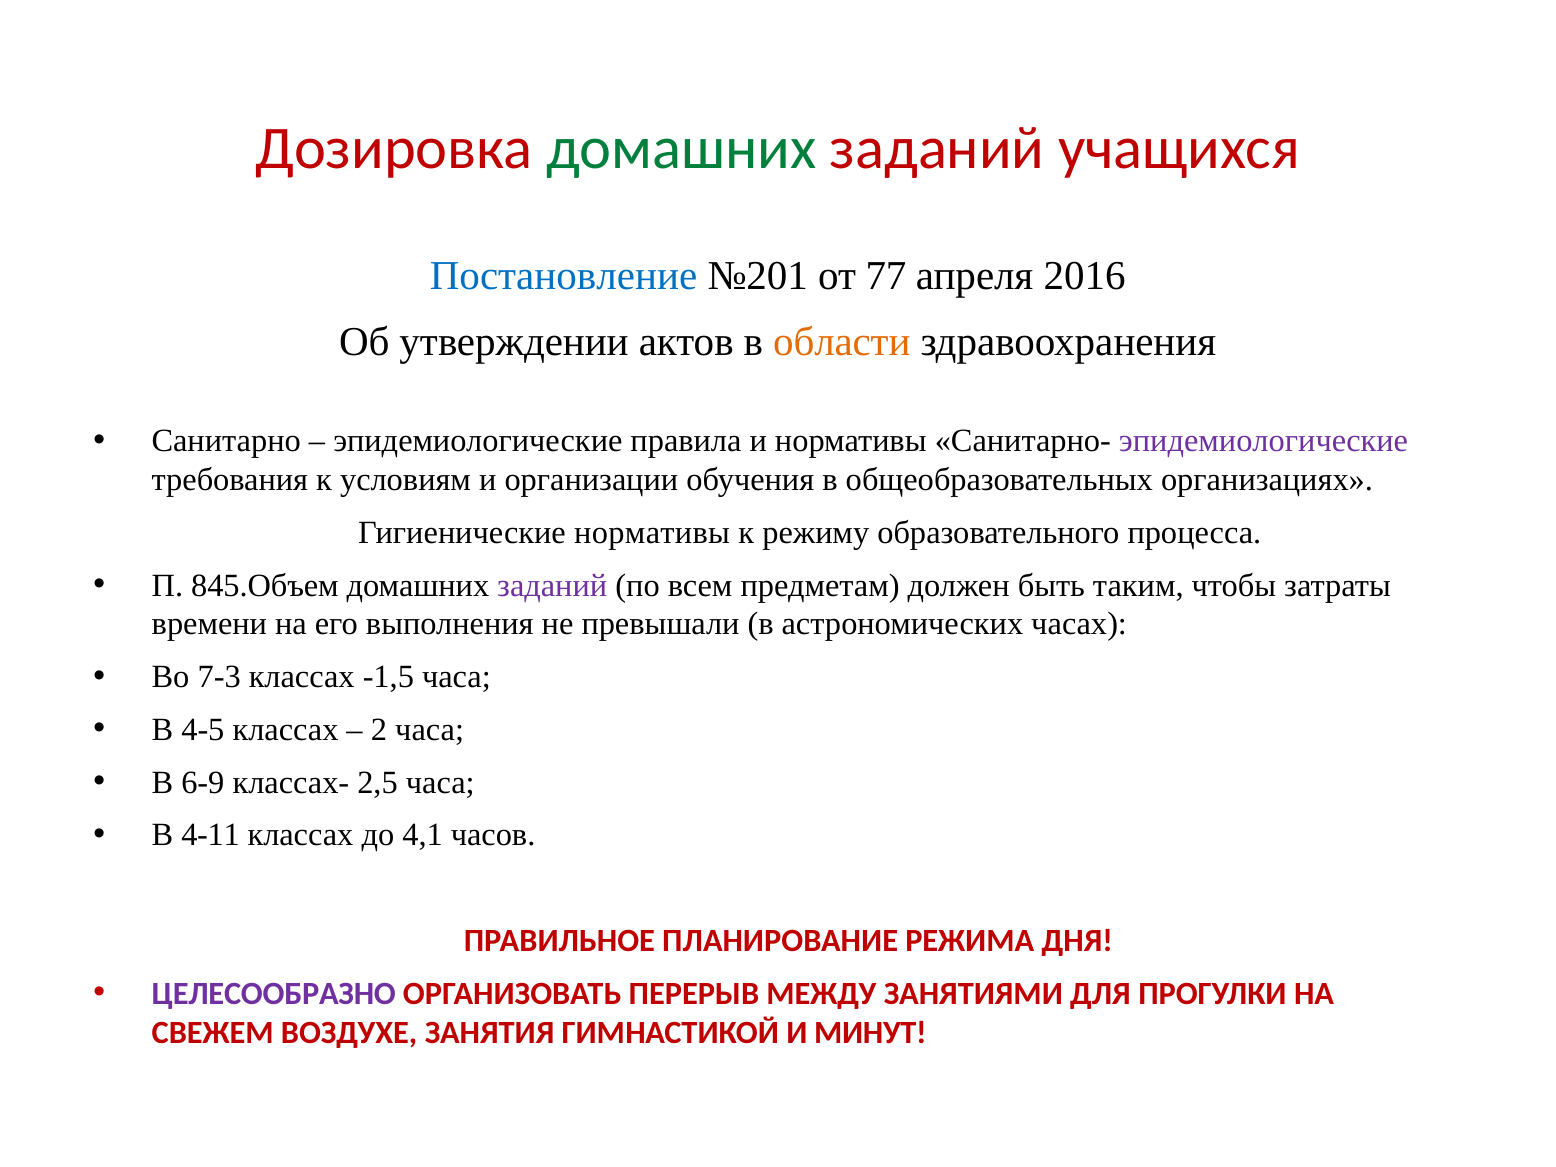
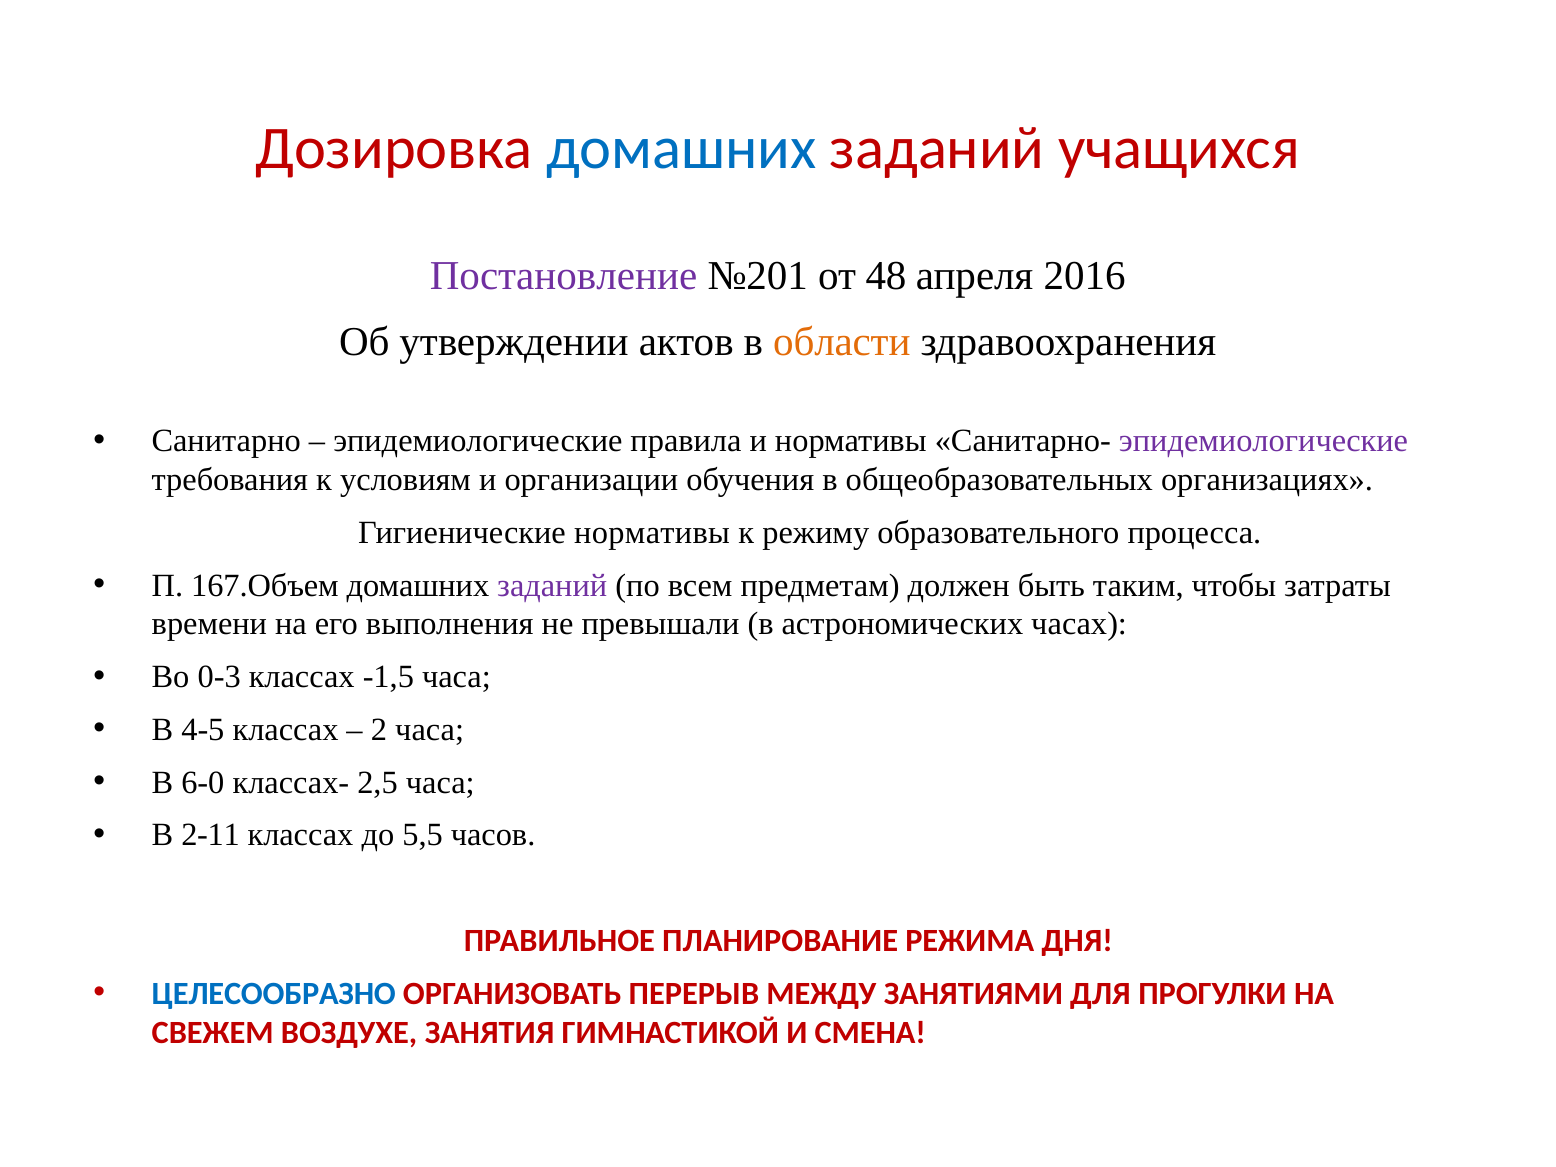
домашних at (681, 148) colour: green -> blue
Постановление colour: blue -> purple
77: 77 -> 48
845.Объем: 845.Объем -> 167.Объем
7-3: 7-3 -> 0-3
6-9: 6-9 -> 6-0
4-11: 4-11 -> 2-11
4,1: 4,1 -> 5,5
ЦЕЛЕСООБРАЗНО colour: purple -> blue
МИНУТ: МИНУТ -> СМЕНА
